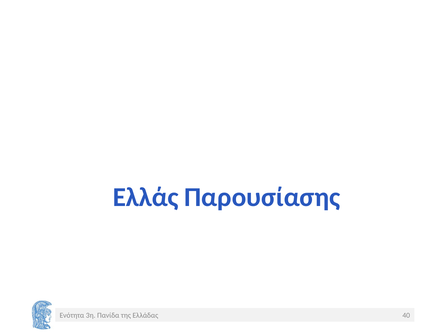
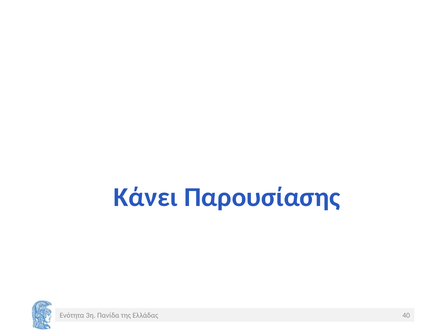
Ελλάς: Ελλάς -> Κάνει
